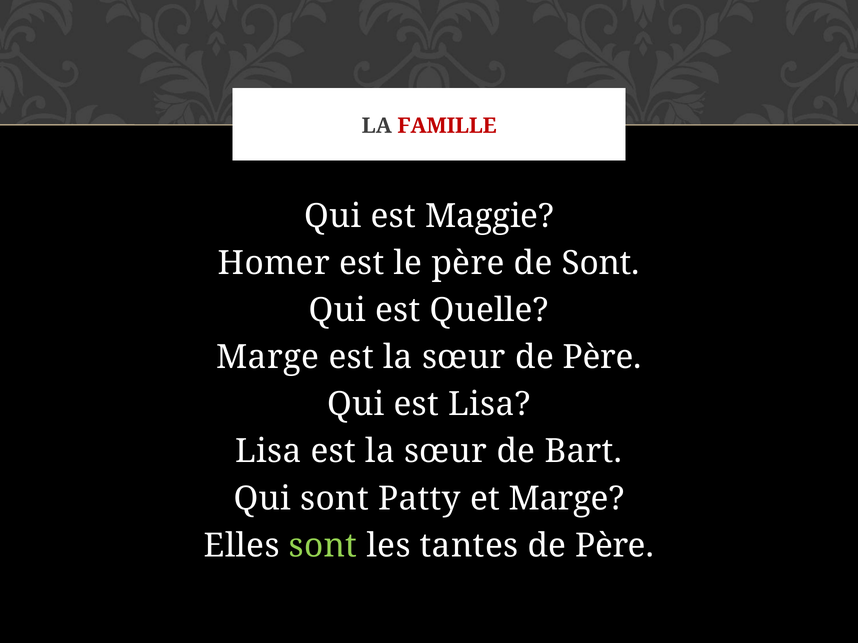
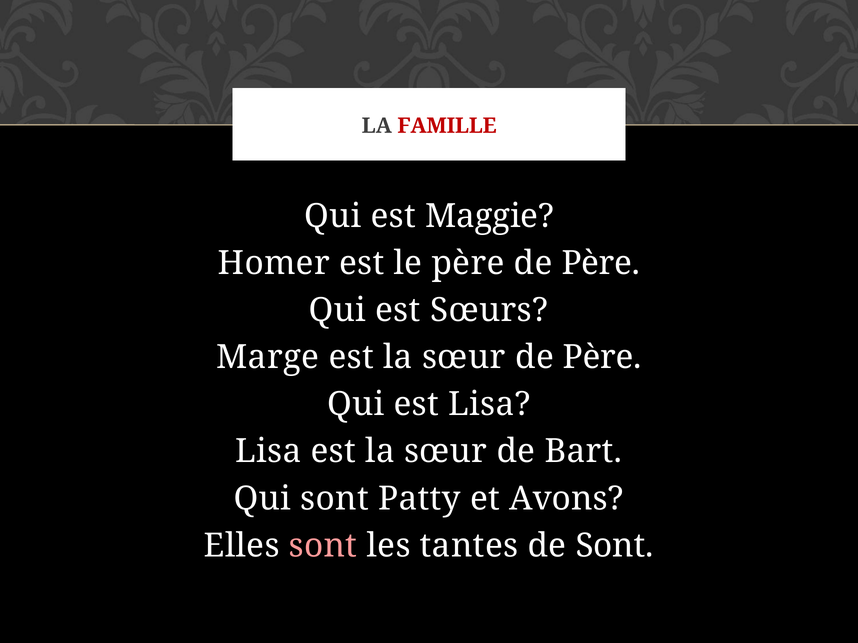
père de Sont: Sont -> Père
Quelle: Quelle -> Sœurs
et Marge: Marge -> Avons
sont at (323, 546) colour: light green -> pink
tantes de Père: Père -> Sont
